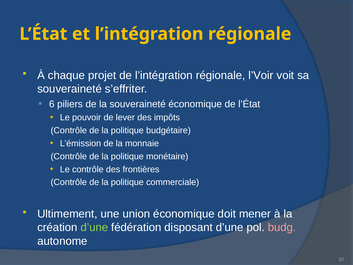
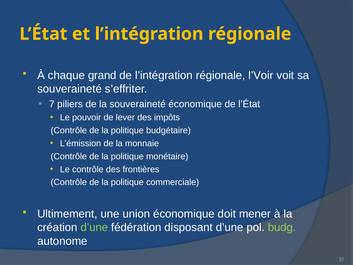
projet: projet -> grand
6: 6 -> 7
budg colour: pink -> light green
